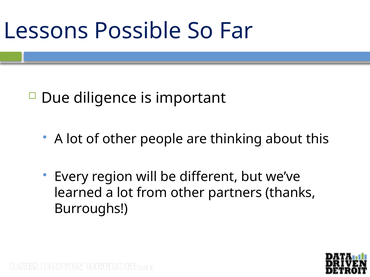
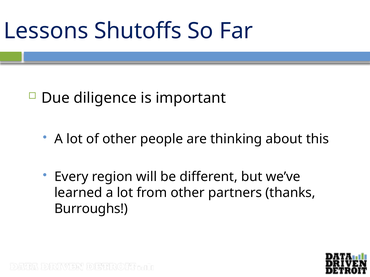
Possible: Possible -> Shutoffs
